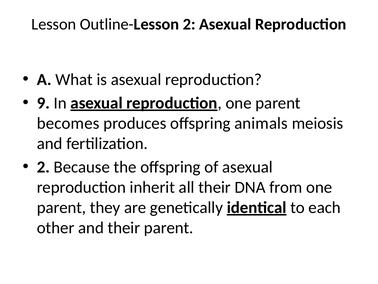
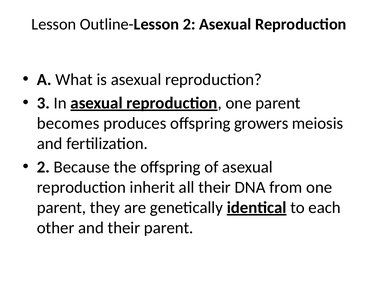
9: 9 -> 3
animals: animals -> growers
